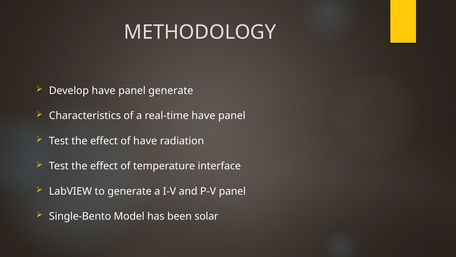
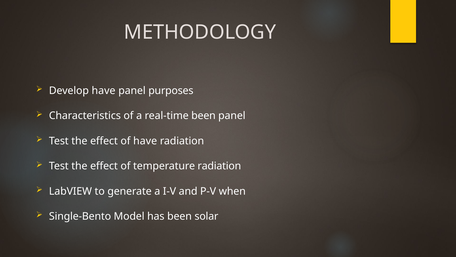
panel generate: generate -> purposes
real-time have: have -> been
temperature interface: interface -> radiation
P-V panel: panel -> when
